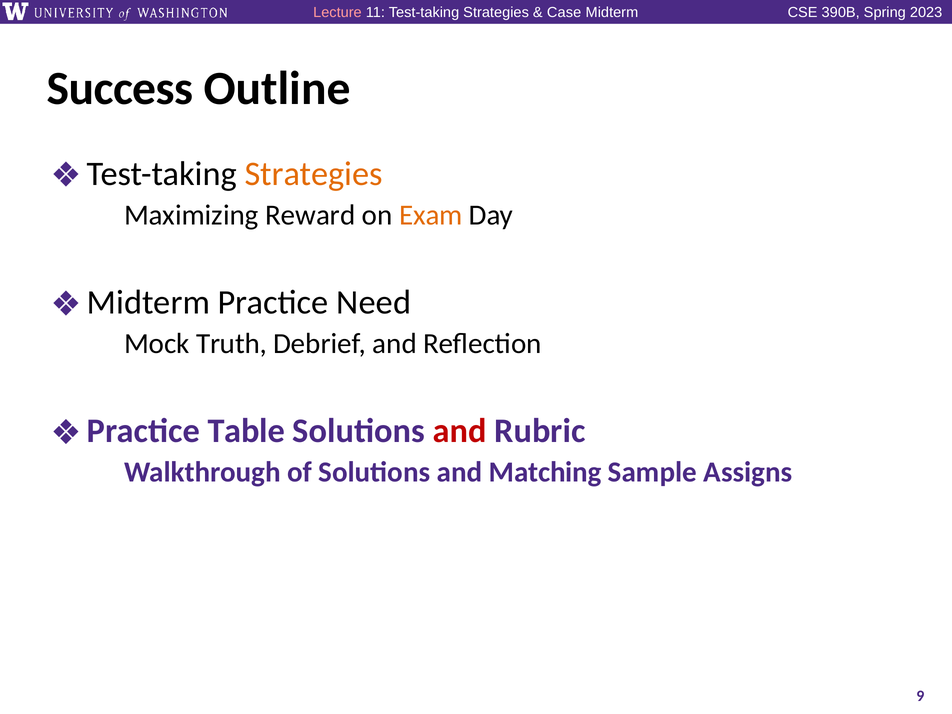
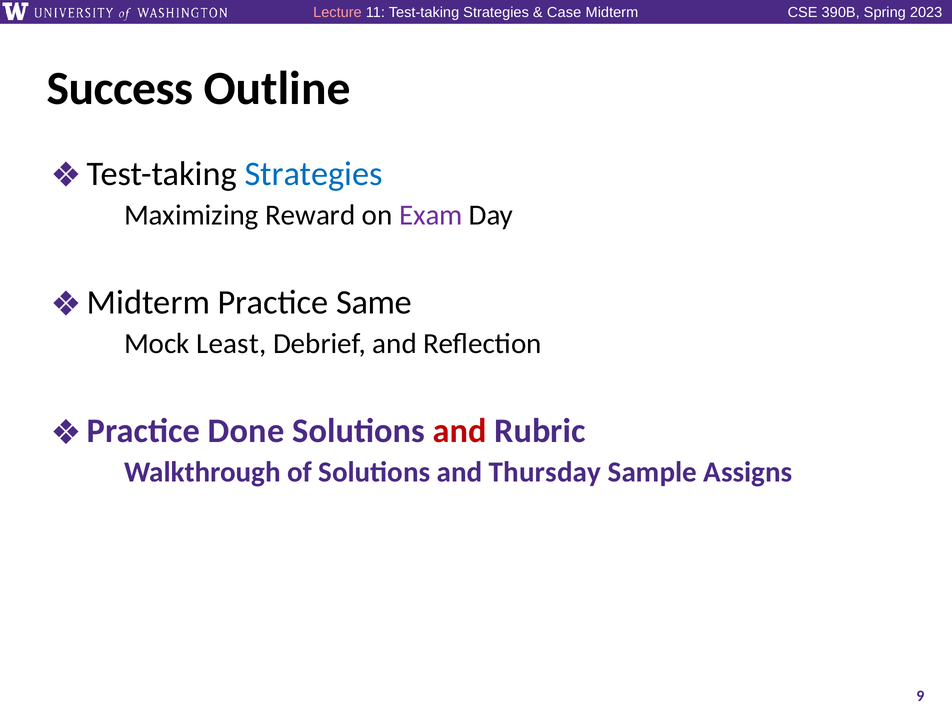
Strategies at (314, 174) colour: orange -> blue
Exam colour: orange -> purple
Need: Need -> Same
Truth: Truth -> Least
Table: Table -> Done
Matching: Matching -> Thursday
